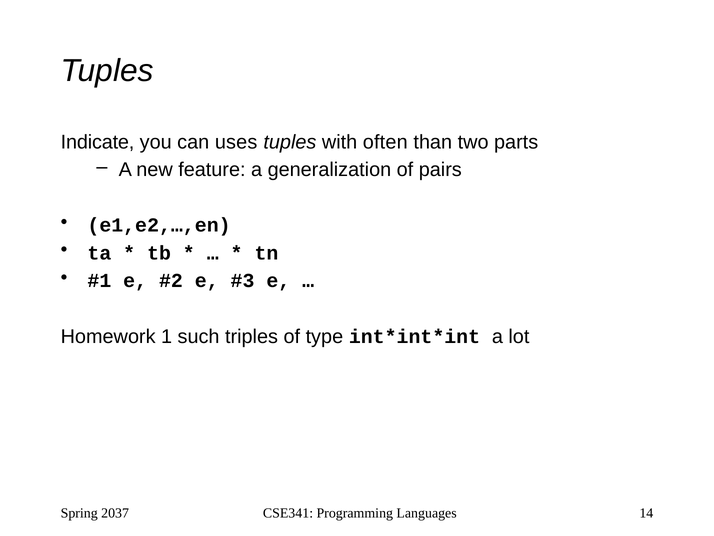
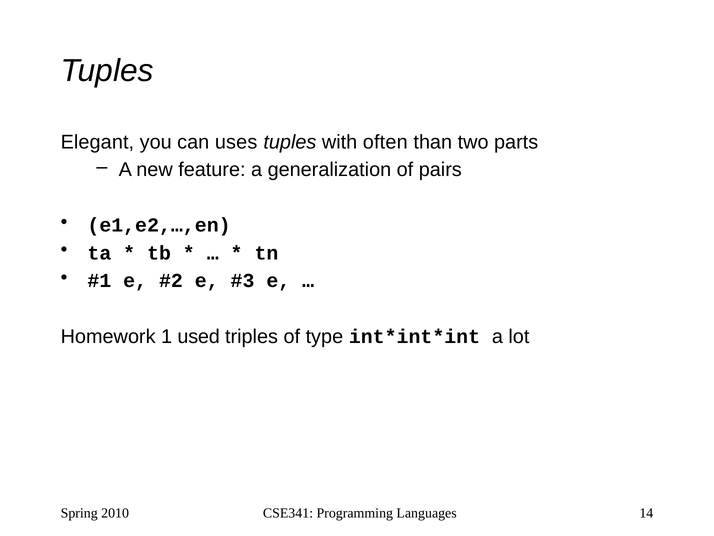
Indicate: Indicate -> Elegant
such: such -> used
2037: 2037 -> 2010
